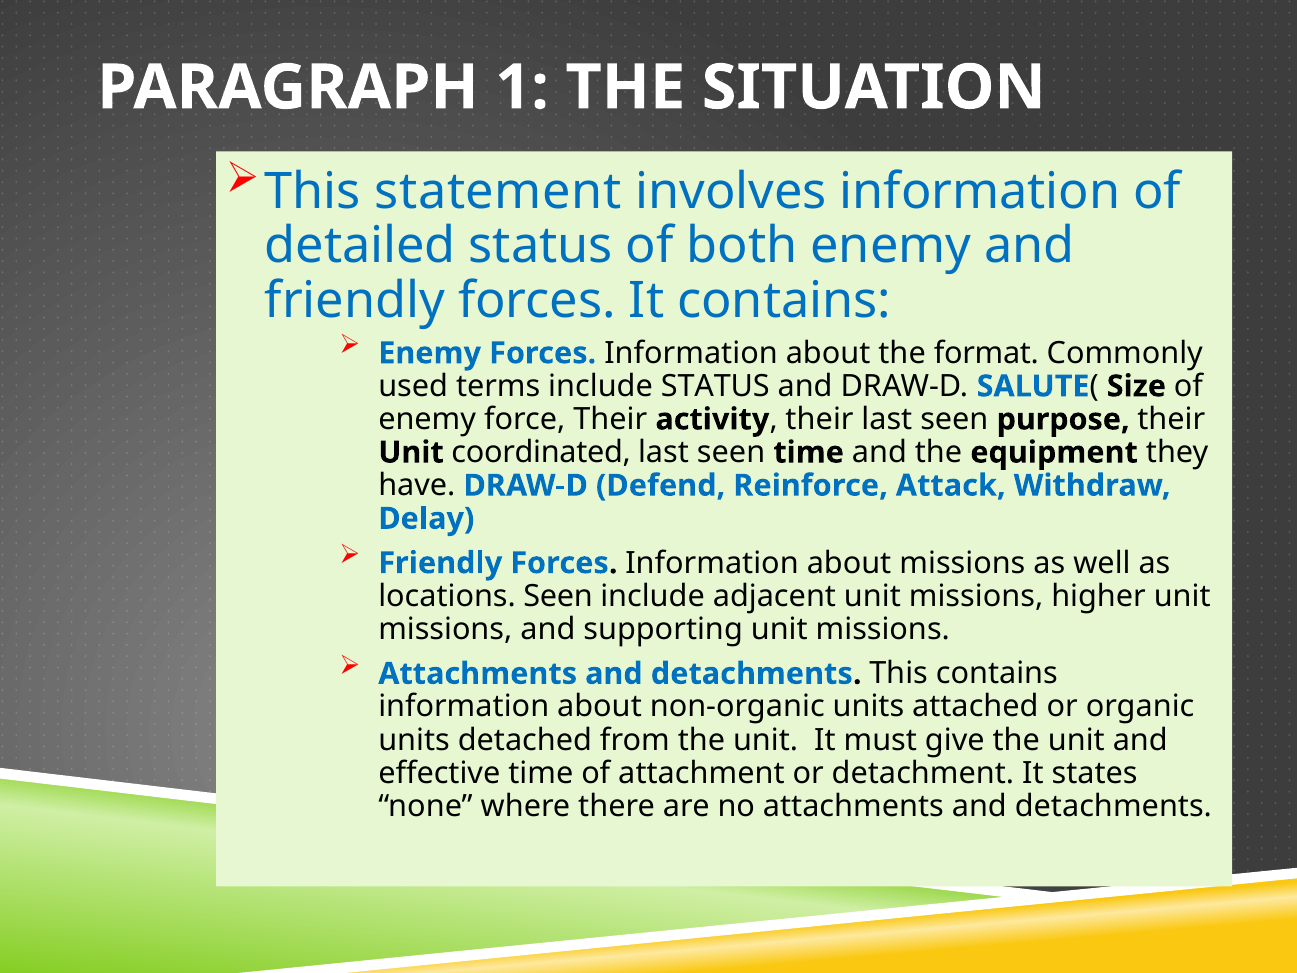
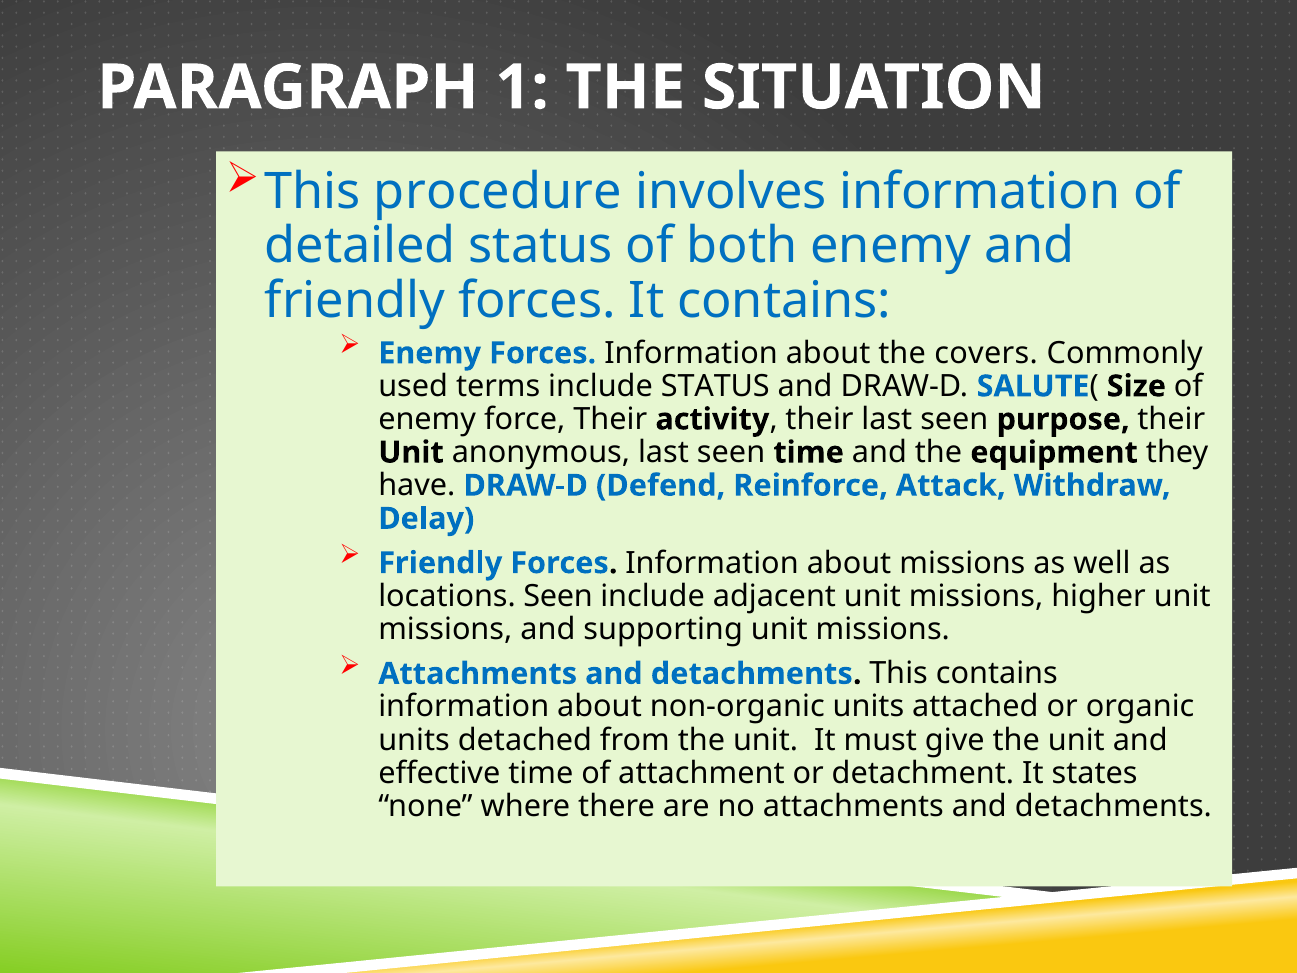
statement: statement -> procedure
format: format -> covers
coordinated: coordinated -> anonymous
